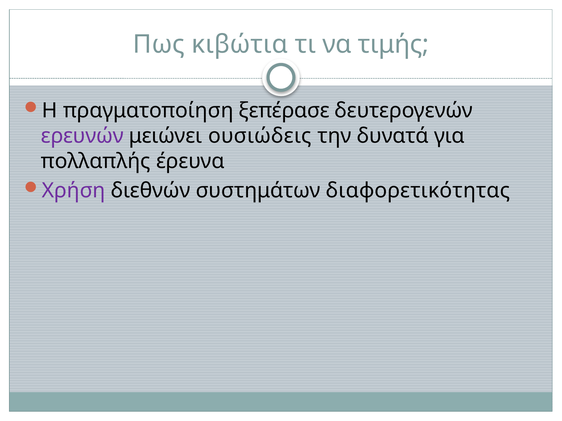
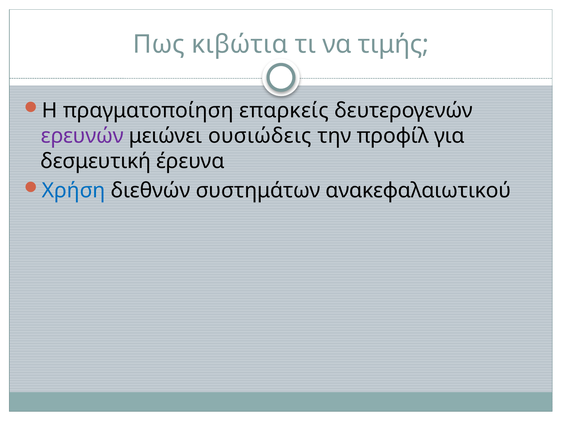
ξεπέρασε: ξεπέρασε -> επαρκείς
δυνατά: δυνατά -> προφίλ
πολλαπλής: πολλαπλής -> δεσμευτική
Χρήση colour: purple -> blue
διαφορετικότητας: διαφορετικότητας -> ανακεφαλαιωτικού
